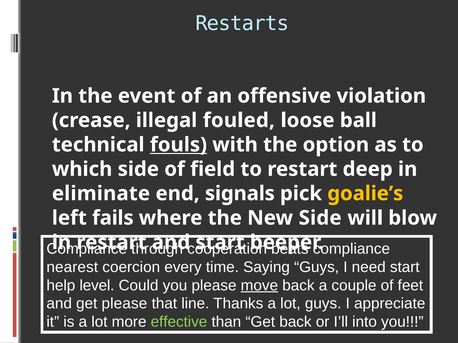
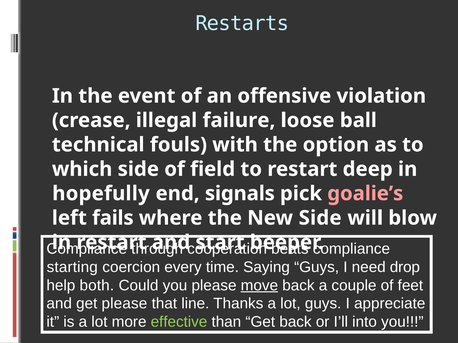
fouled: fouled -> failure
fouls underline: present -> none
eliminate: eliminate -> hopefully
goalie’s colour: yellow -> pink
nearest: nearest -> starting
need start: start -> drop
level: level -> both
